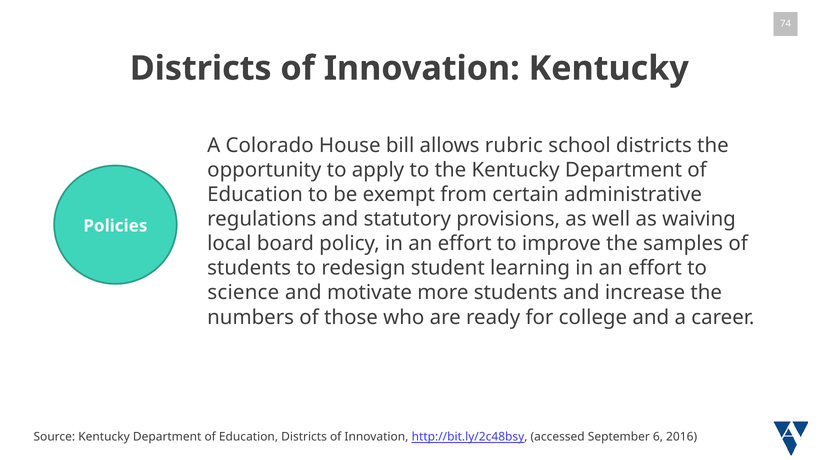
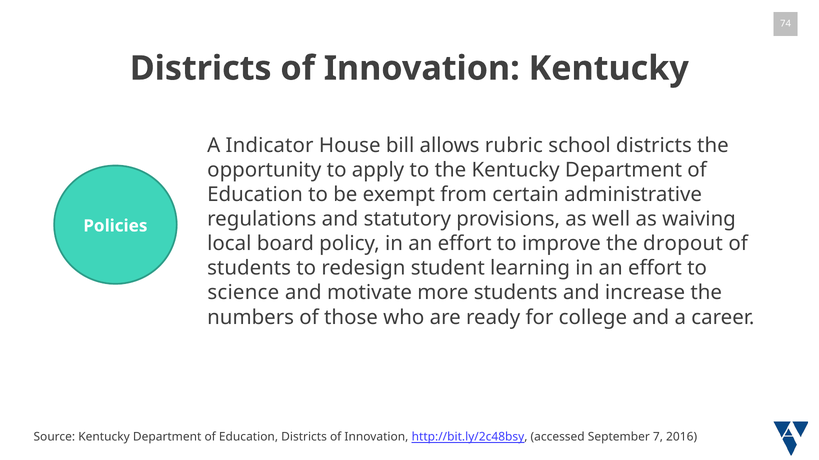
Colorado: Colorado -> Indicator
samples: samples -> dropout
6: 6 -> 7
